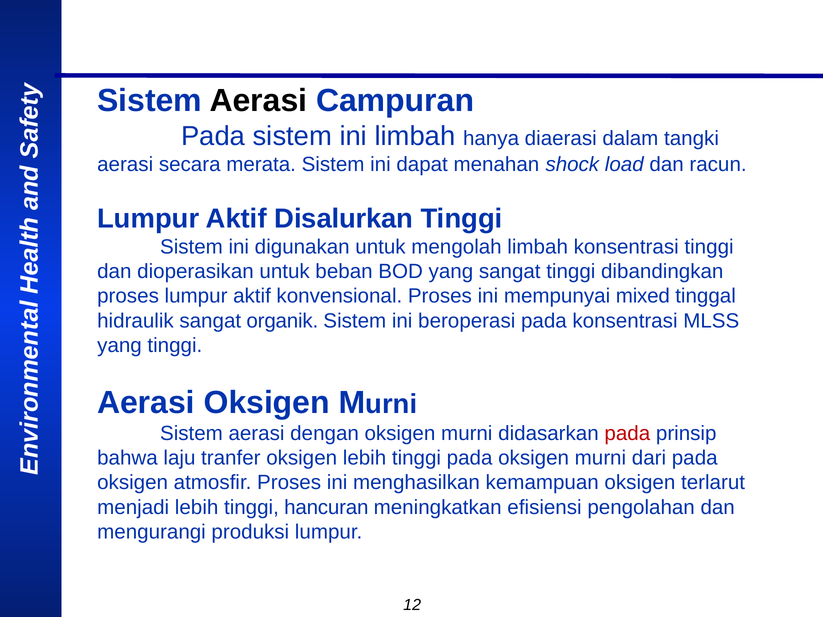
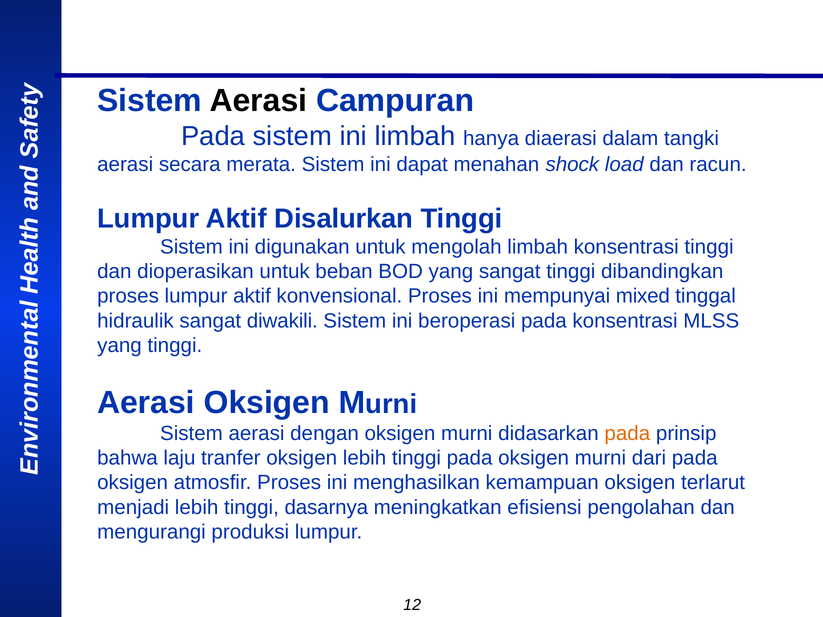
organik: organik -> diwakili
pada at (627, 433) colour: red -> orange
hancuran: hancuran -> dasarnya
